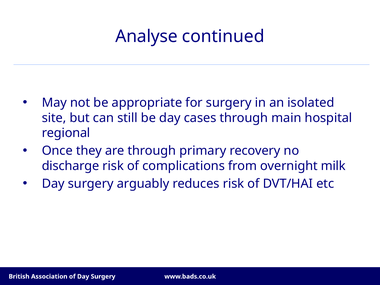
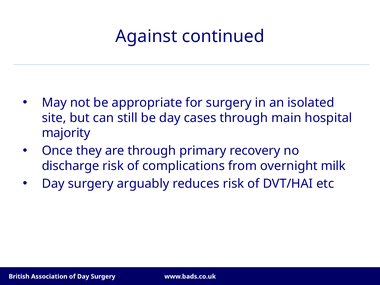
Analyse: Analyse -> Against
regional: regional -> majority
